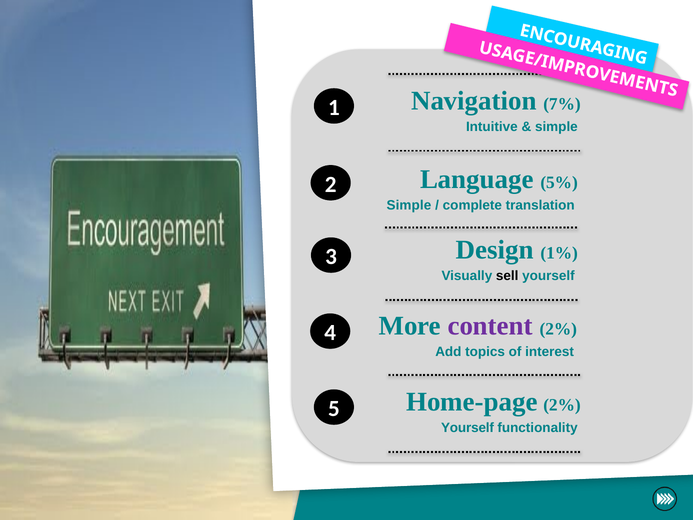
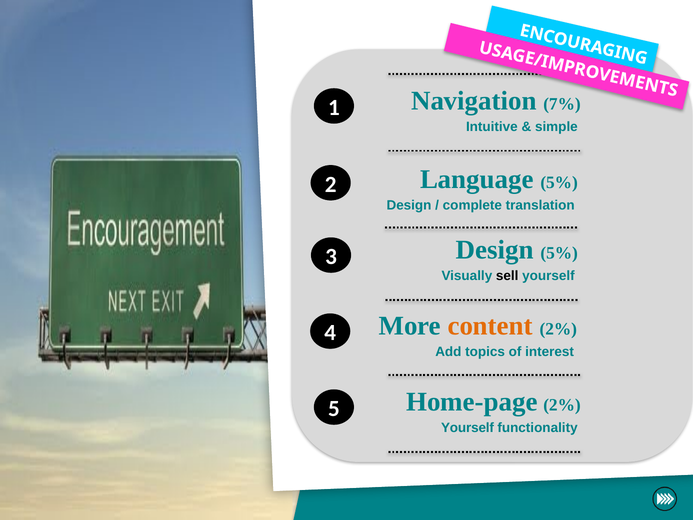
Simple at (409, 205): Simple -> Design
Design 1%: 1% -> 5%
content colour: purple -> orange
